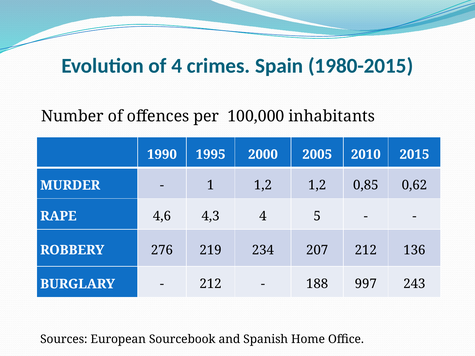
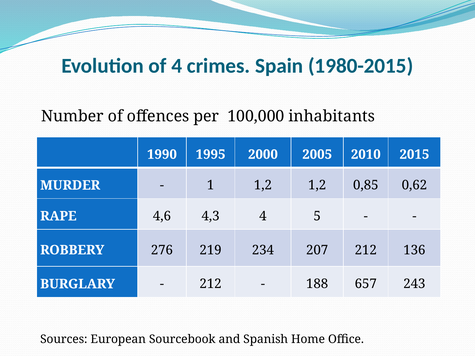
997: 997 -> 657
